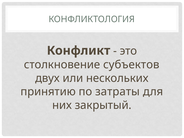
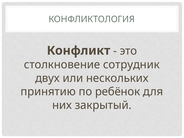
субъектов: субъектов -> сотрудник
затраты: затраты -> ребёнок
